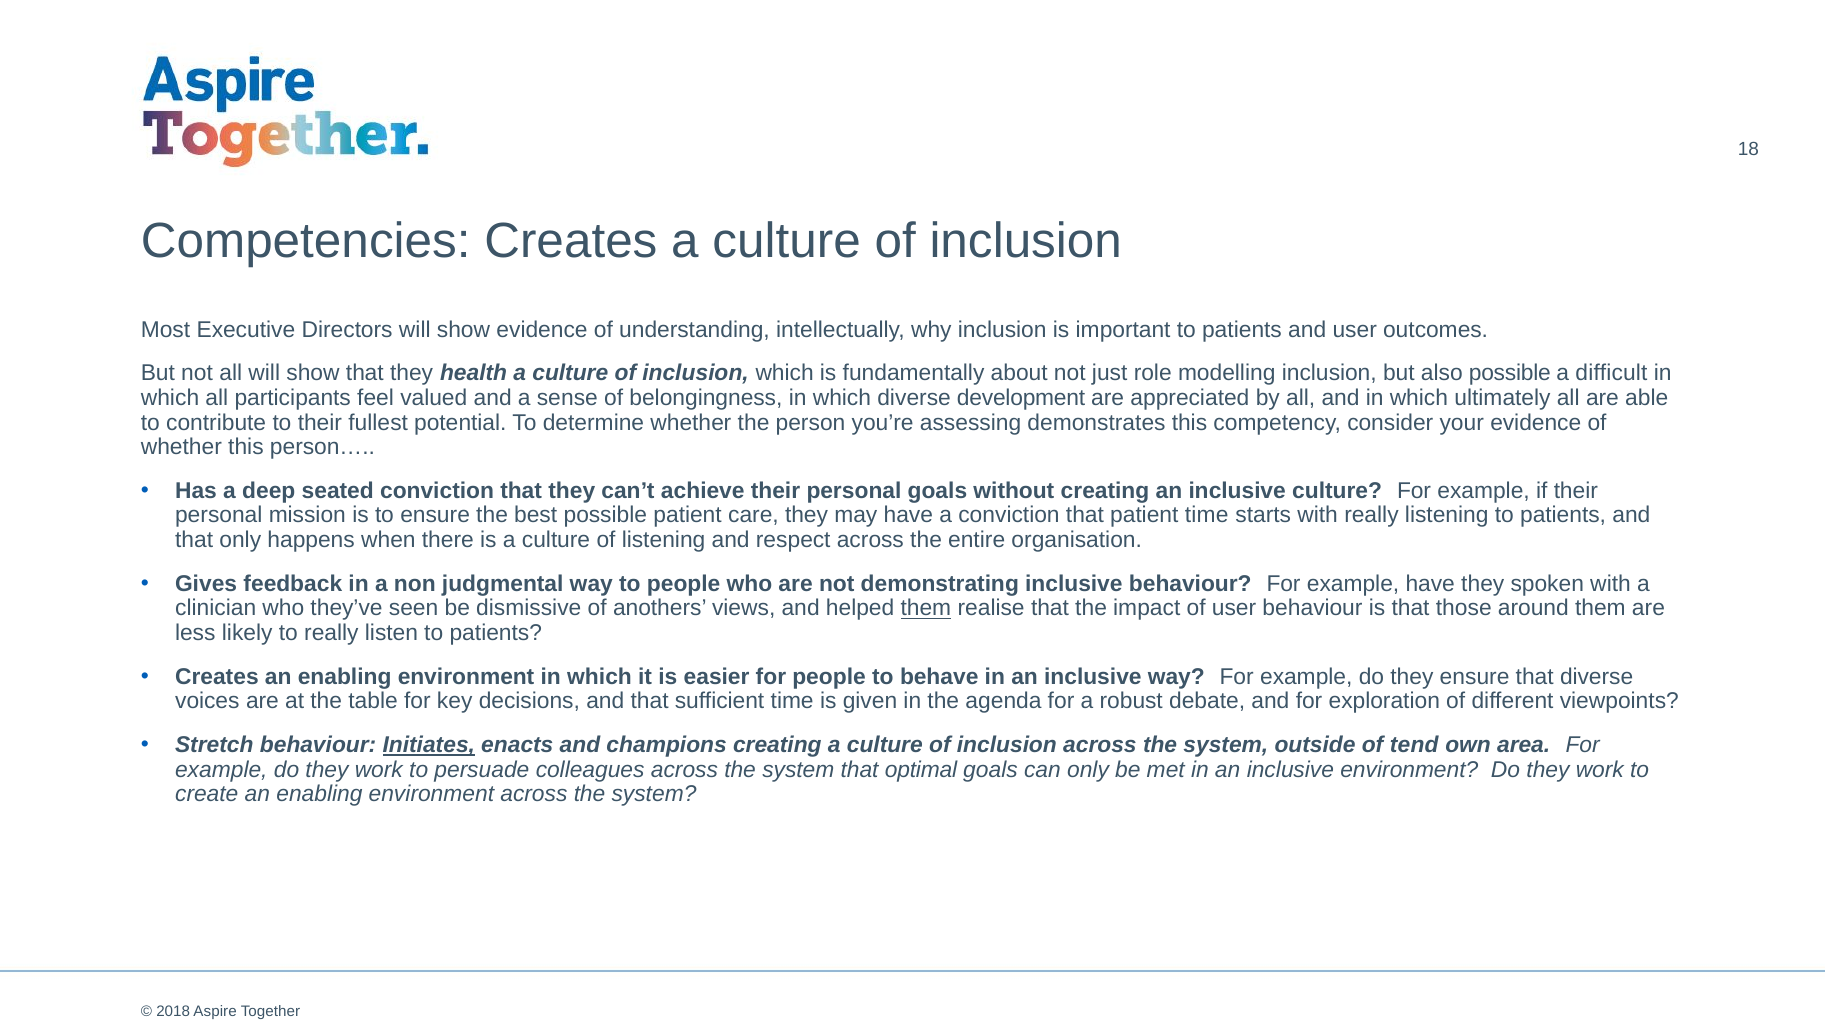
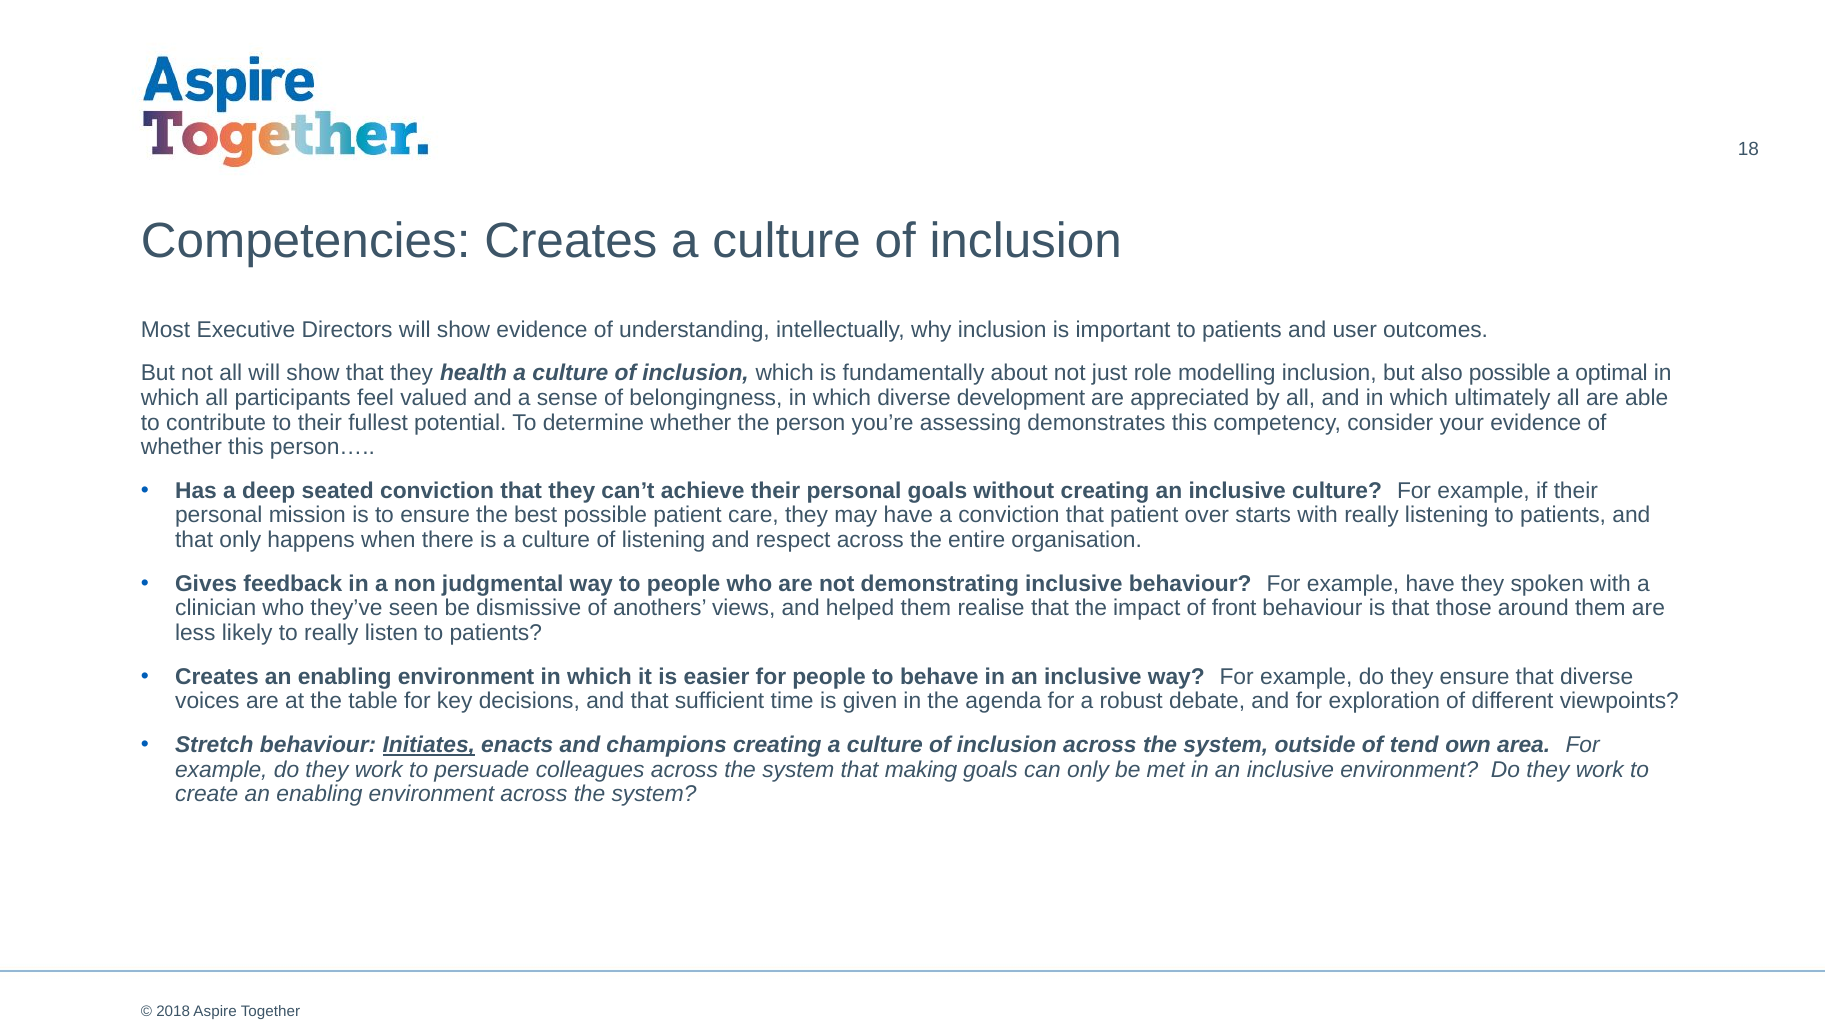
difficult: difficult -> optimal
patient time: time -> over
them at (926, 608) underline: present -> none
of user: user -> front
optimal: optimal -> making
